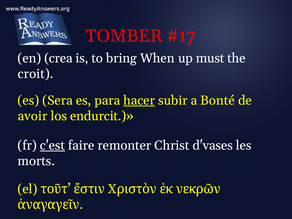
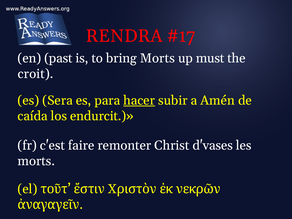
TOMBER: TOMBER -> RENDRA
crea: crea -> past
bring When: When -> Morts
Bonté: Bonté -> Amén
avoir: avoir -> caída
c'est underline: present -> none
